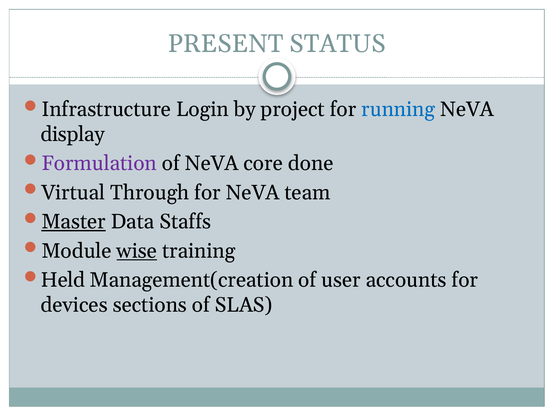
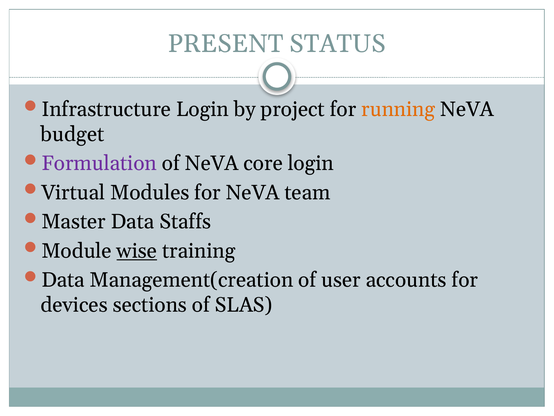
running colour: blue -> orange
display: display -> budget
core done: done -> login
Through: Through -> Modules
Master underline: present -> none
Held at (63, 280): Held -> Data
